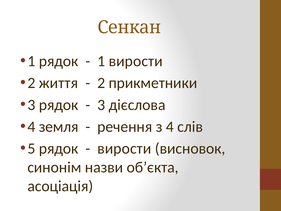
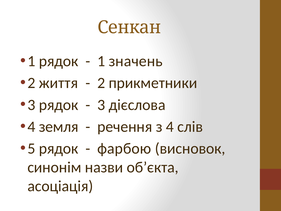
1 вирости: вирости -> значень
вирости at (124, 148): вирости -> фарбою
